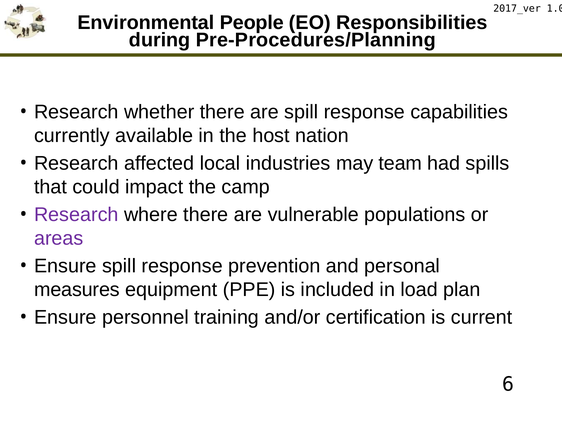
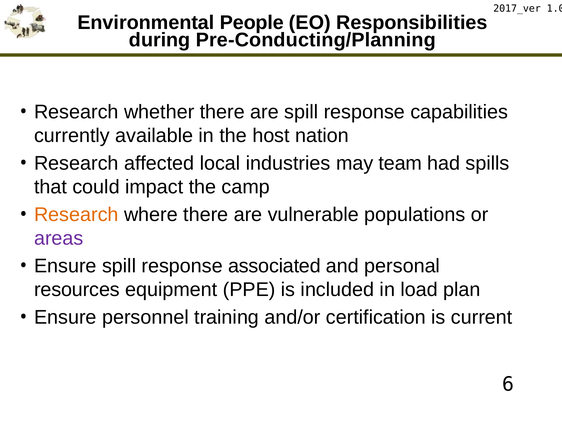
Pre-Procedures/Planning: Pre-Procedures/Planning -> Pre-Conducting/Planning
Research at (76, 214) colour: purple -> orange
prevention: prevention -> associated
measures: measures -> resources
